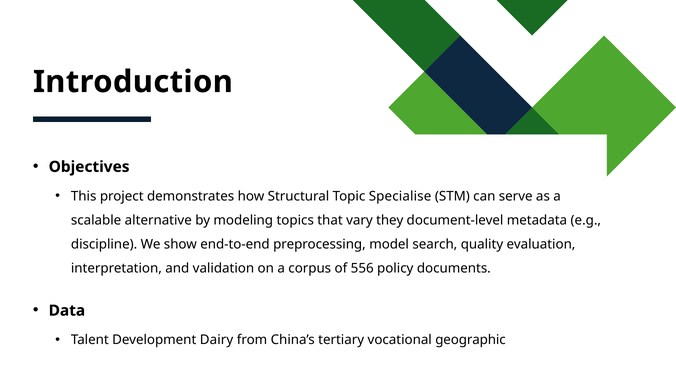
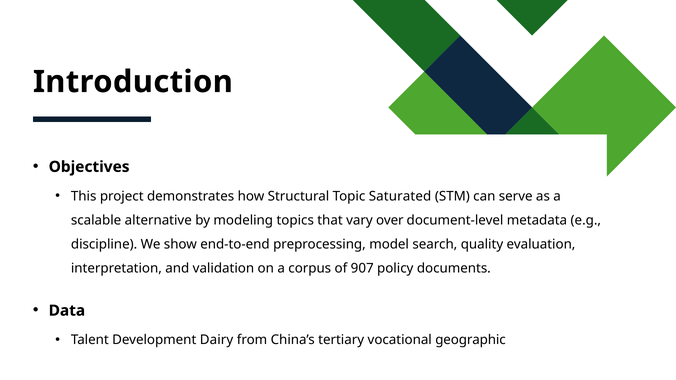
Specialise: Specialise -> Saturated
they: they -> over
556: 556 -> 907
